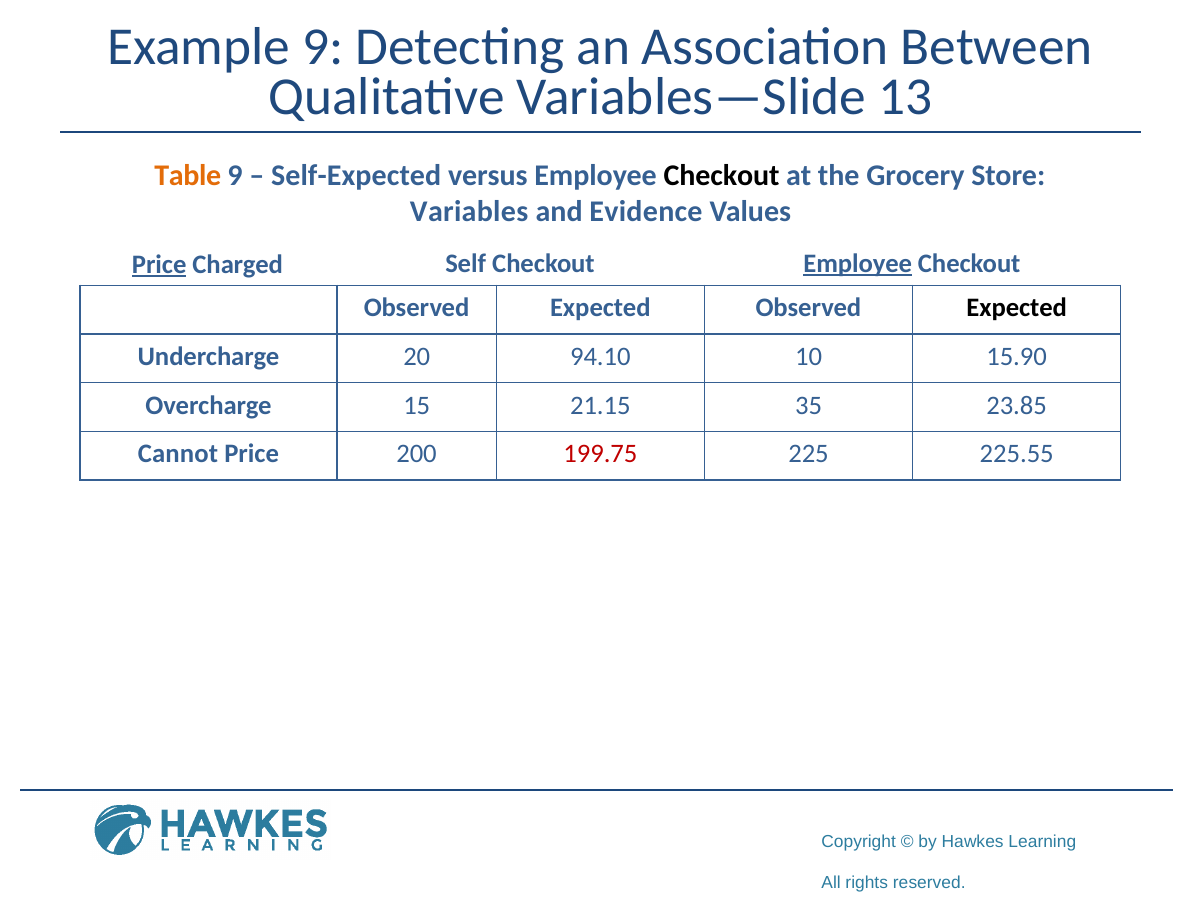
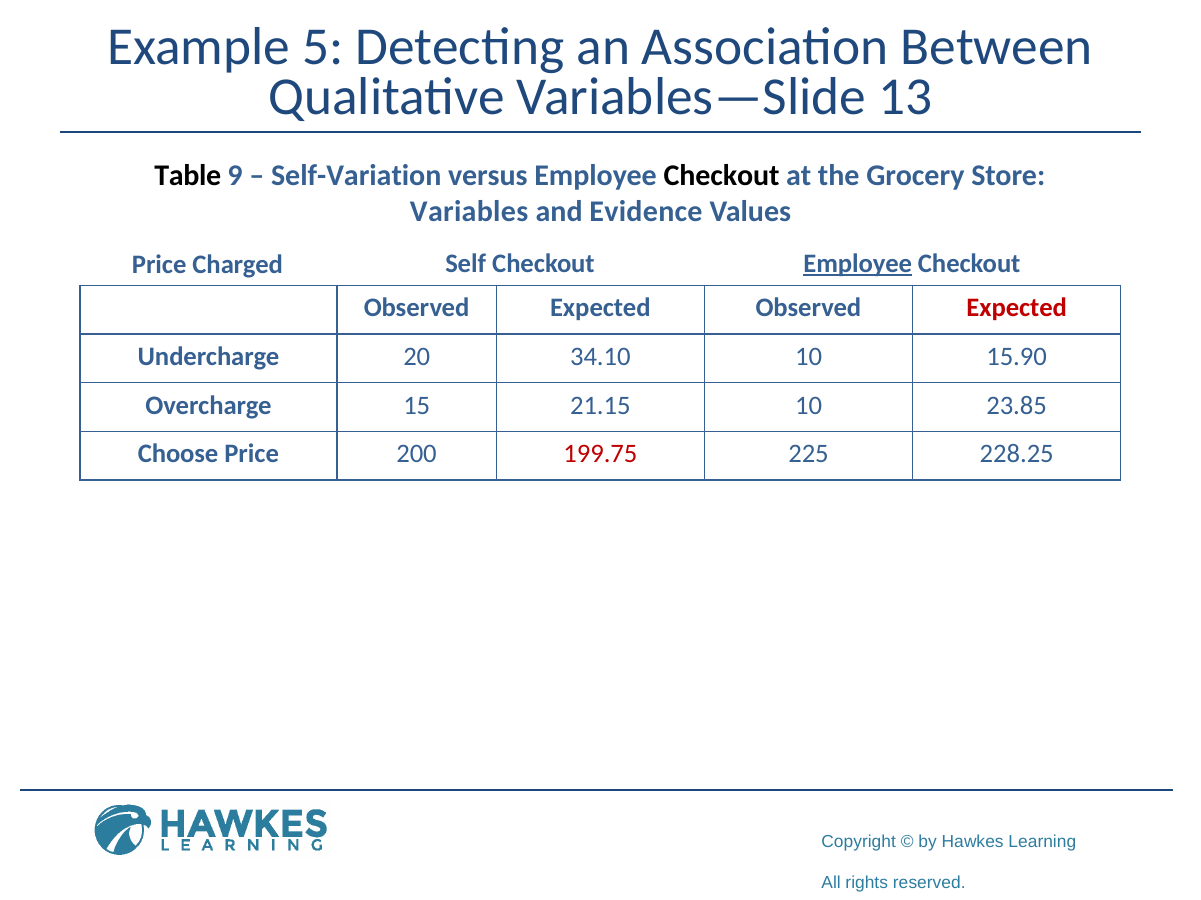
Example 9: 9 -> 5
Table colour: orange -> black
Self-Expected: Self-Expected -> Self-Variation
Price at (159, 265) underline: present -> none
Expected at (1017, 308) colour: black -> red
94.10: 94.10 -> 34.10
21.15 35: 35 -> 10
Cannot: Cannot -> Choose
225.55: 225.55 -> 228.25
